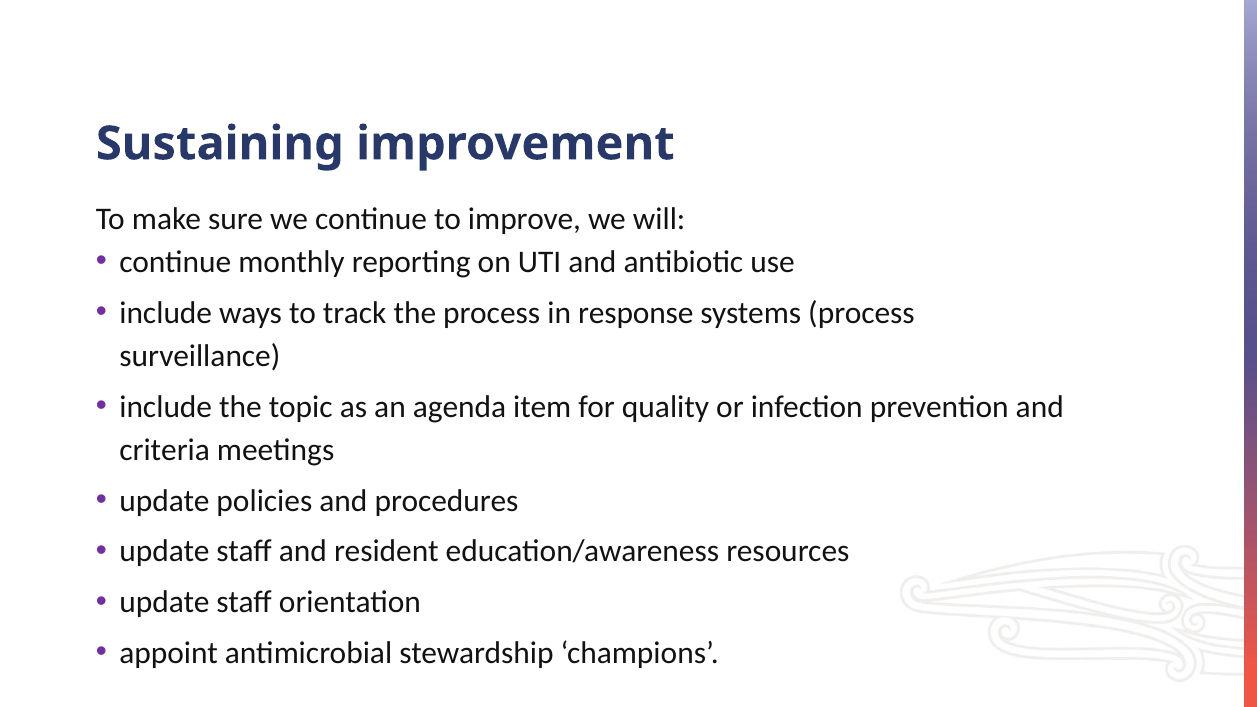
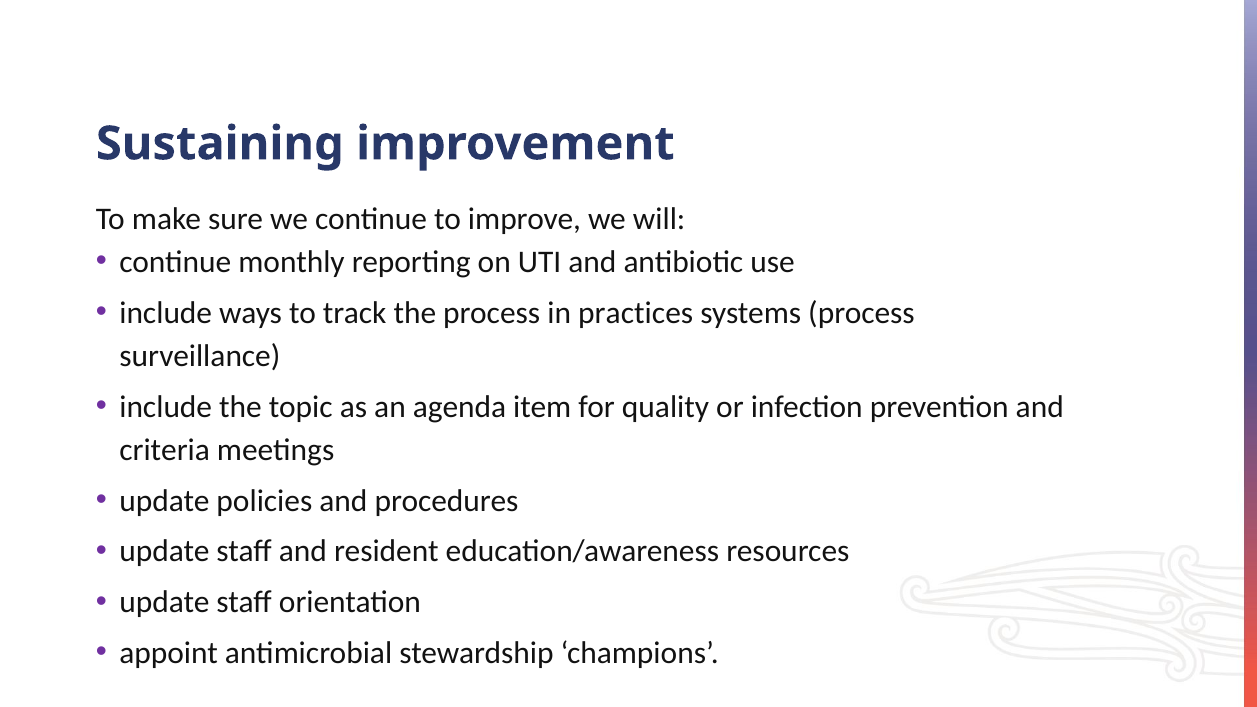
response: response -> practices
